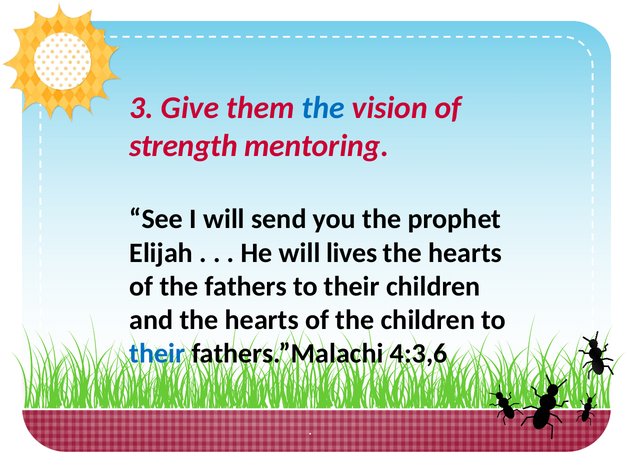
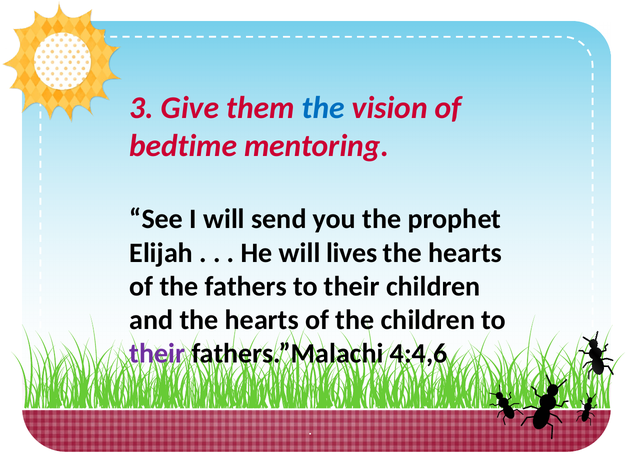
strength: strength -> bedtime
their at (157, 354) colour: blue -> purple
4:3,6: 4:3,6 -> 4:4,6
